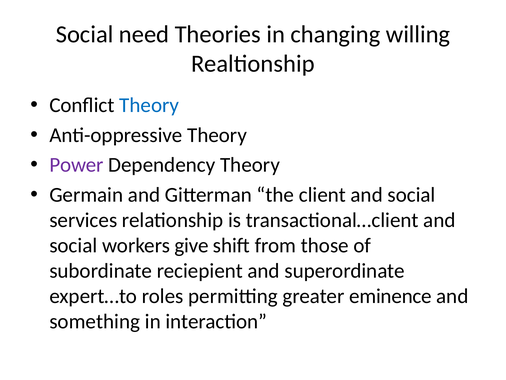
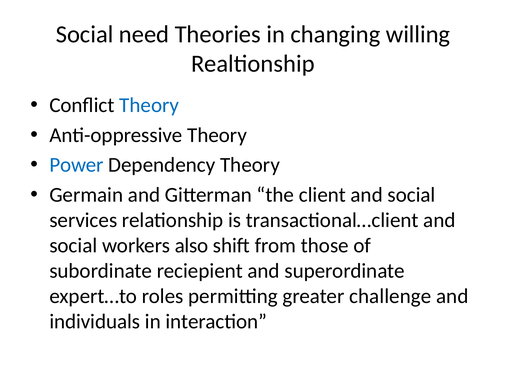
Power colour: purple -> blue
give: give -> also
eminence: eminence -> challenge
something: something -> individuals
